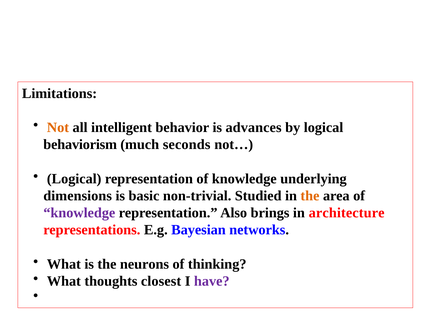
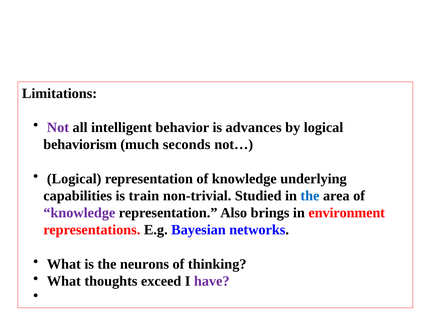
Not colour: orange -> purple
dimensions: dimensions -> capabilities
basic: basic -> train
the at (310, 196) colour: orange -> blue
architecture: architecture -> environment
closest: closest -> exceed
